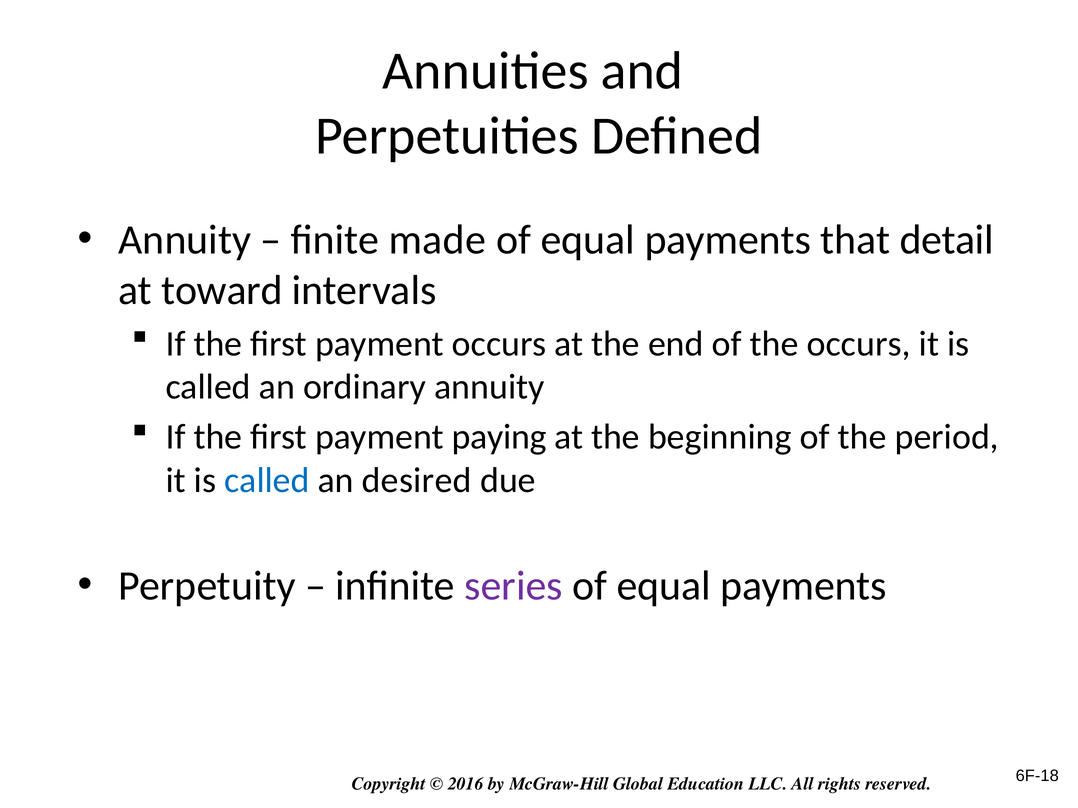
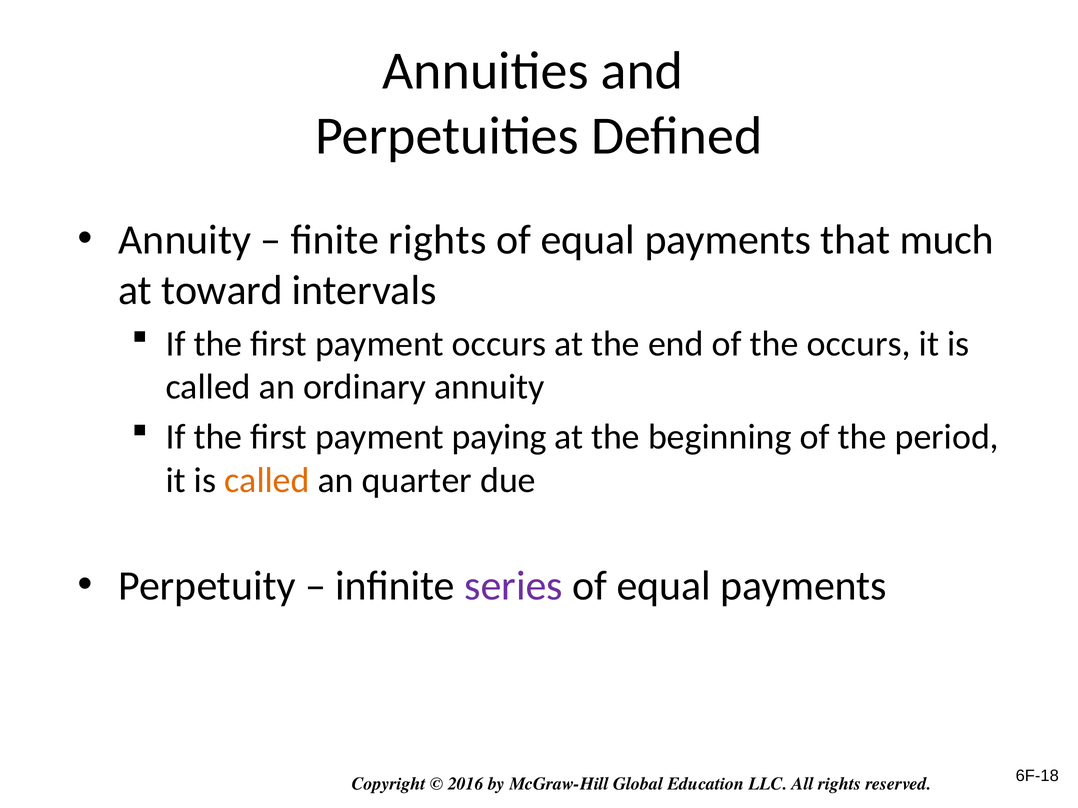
finite made: made -> rights
detail: detail -> much
called at (267, 480) colour: blue -> orange
desired: desired -> quarter
